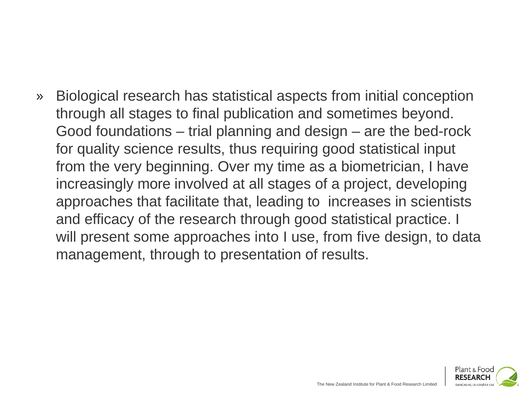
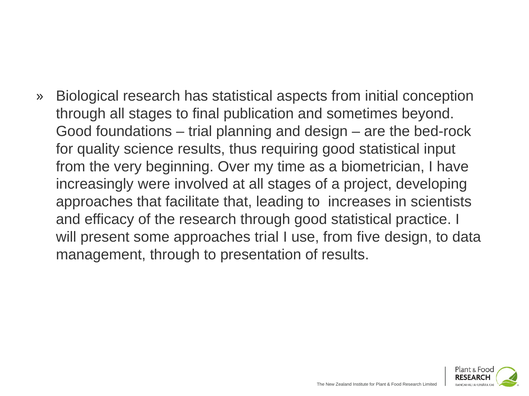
more: more -> were
approaches into: into -> trial
